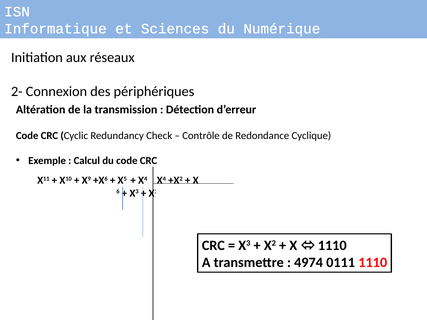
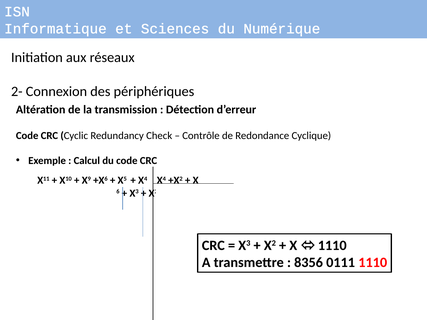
4974: 4974 -> 8356
